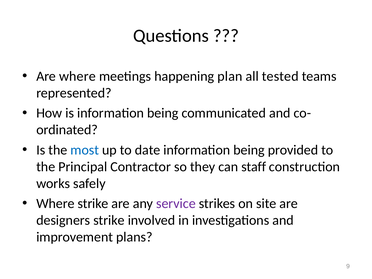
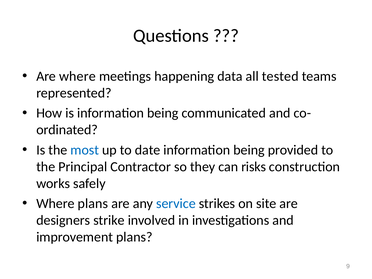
plan: plan -> data
staff: staff -> risks
Where strike: strike -> plans
service colour: purple -> blue
